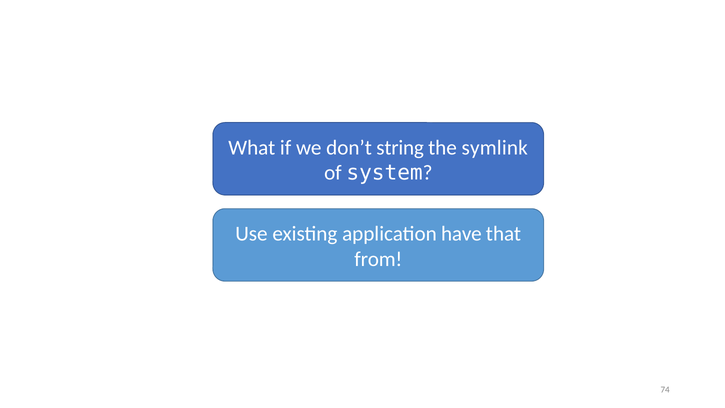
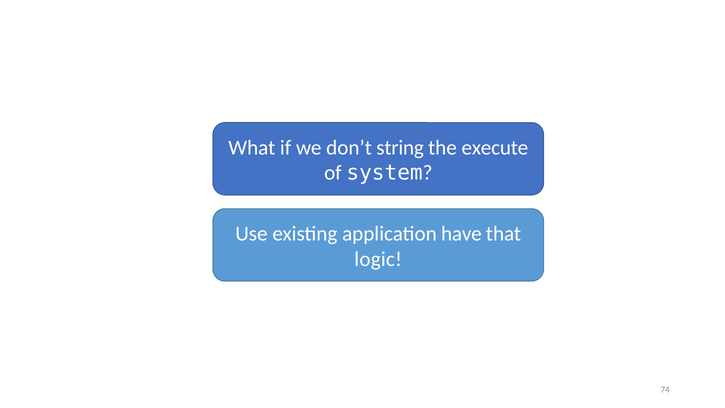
symlink: symlink -> execute
from: from -> logic
